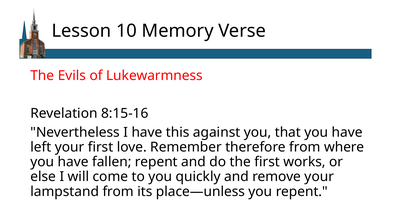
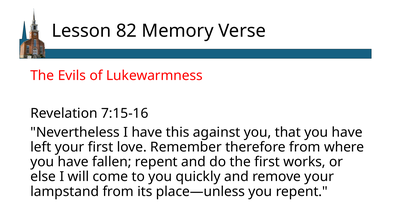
10: 10 -> 82
8:15-16: 8:15-16 -> 7:15-16
